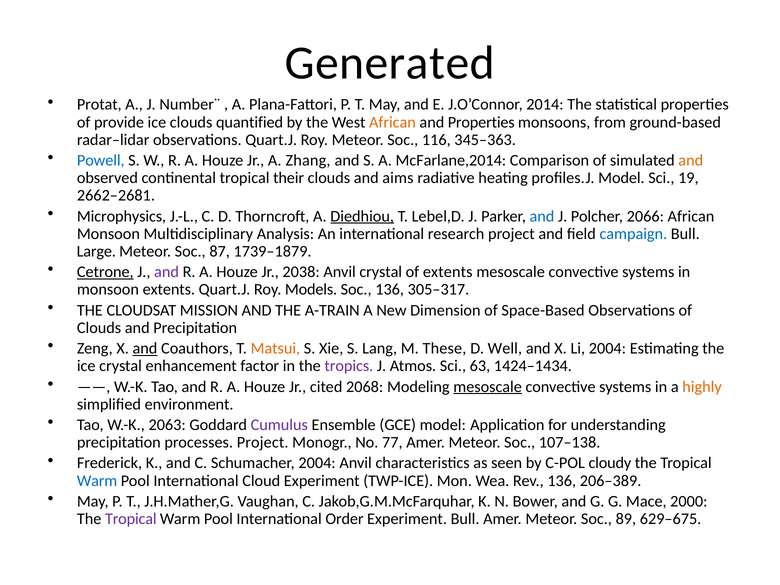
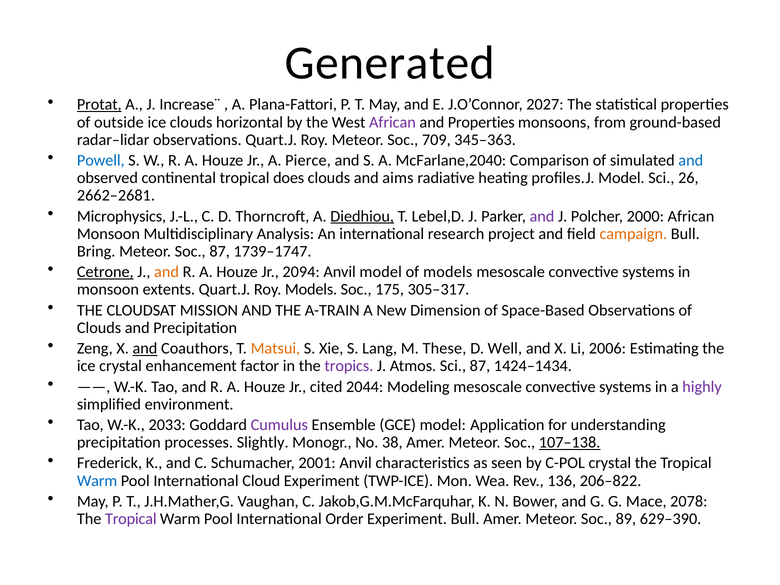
Protat underline: none -> present
Number¨: Number¨ -> Increase¨
2014: 2014 -> 2027
provide: provide -> outside
quantified: quantified -> horizontal
African at (392, 122) colour: orange -> purple
116: 116 -> 709
Zhang: Zhang -> Pierce
McFarlane,2014: McFarlane,2014 -> McFarlane,2040
and at (691, 160) colour: orange -> blue
their: their -> does
19: 19 -> 26
and at (542, 216) colour: blue -> purple
2066: 2066 -> 2000
campaign colour: blue -> orange
Large: Large -> Bring
1739–1879: 1739–1879 -> 1739–1747
and at (167, 272) colour: purple -> orange
2038: 2038 -> 2094
Anvil crystal: crystal -> model
of extents: extents -> models
Soc 136: 136 -> 175
Li 2004: 2004 -> 2006
Sci 63: 63 -> 87
2068: 2068 -> 2044
mesoscale at (488, 387) underline: present -> none
highly colour: orange -> purple
2063: 2063 -> 2033
processes Project: Project -> Slightly
77: 77 -> 38
107–138 underline: none -> present
Schumacher 2004: 2004 -> 2001
C-POL cloudy: cloudy -> crystal
206–389: 206–389 -> 206–822
2000: 2000 -> 2078
629–675: 629–675 -> 629–390
